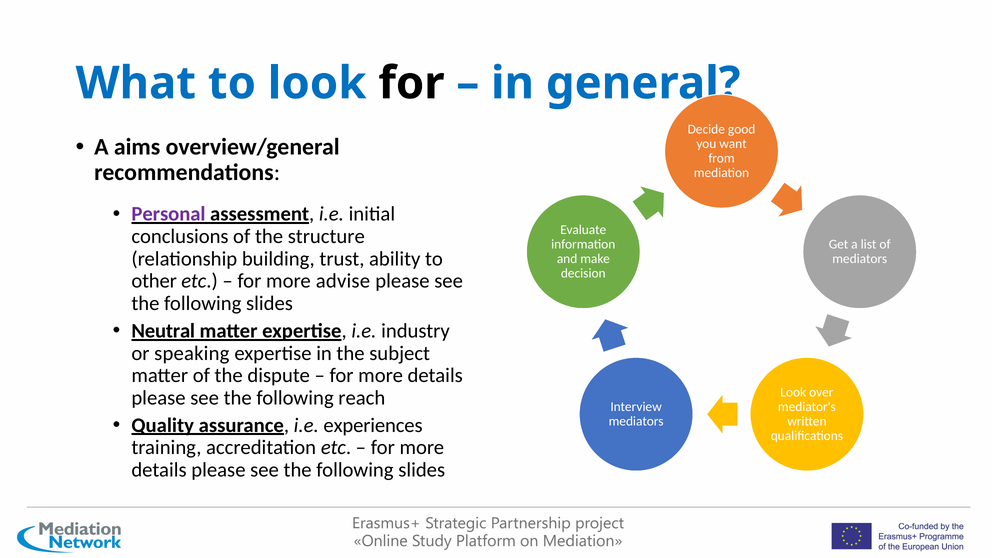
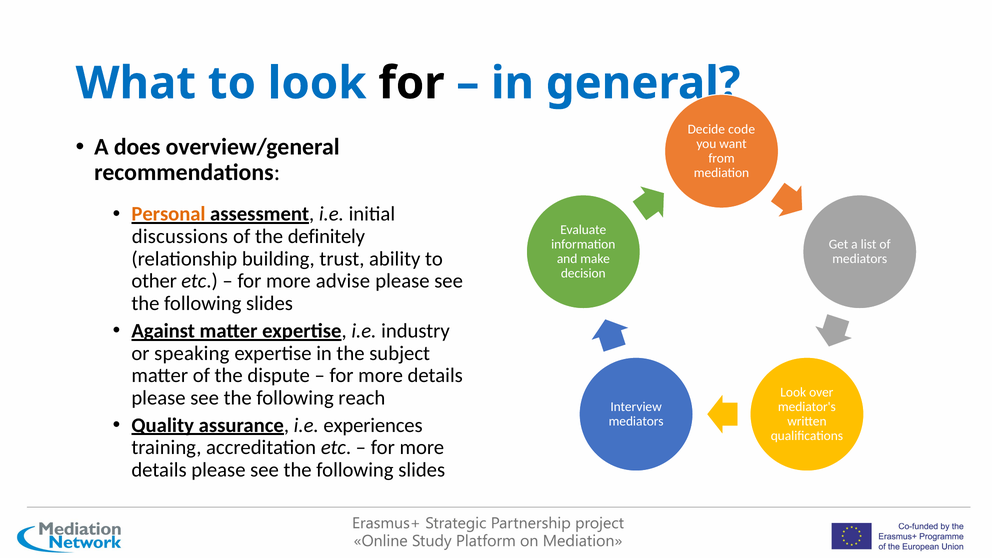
good: good -> code
aims: aims -> does
Personal colour: purple -> orange
conclusions: conclusions -> discussions
structure: structure -> definitely
Neutral: Neutral -> Against
